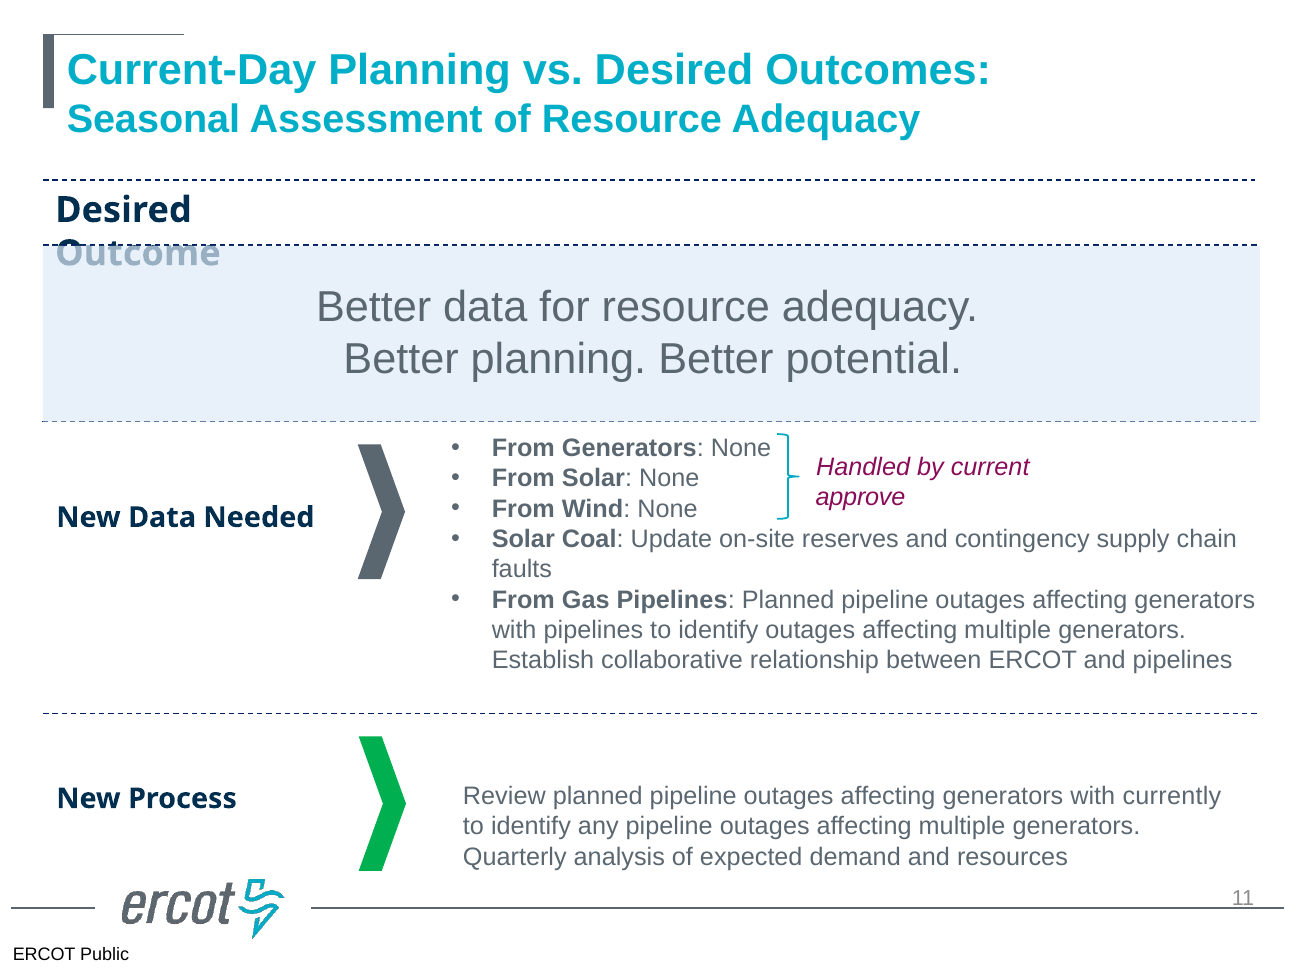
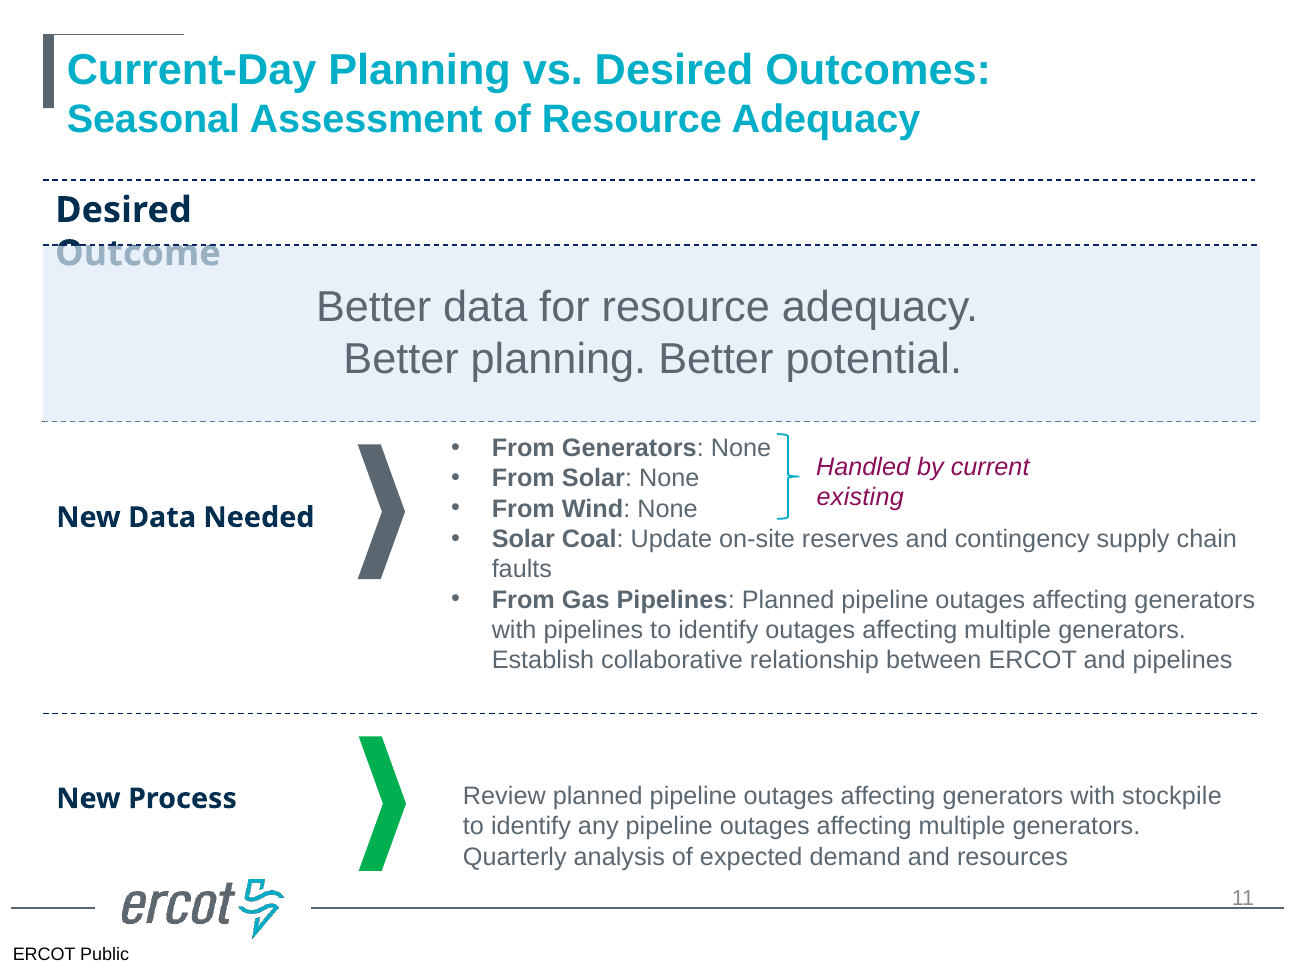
approve: approve -> existing
currently: currently -> stockpile
